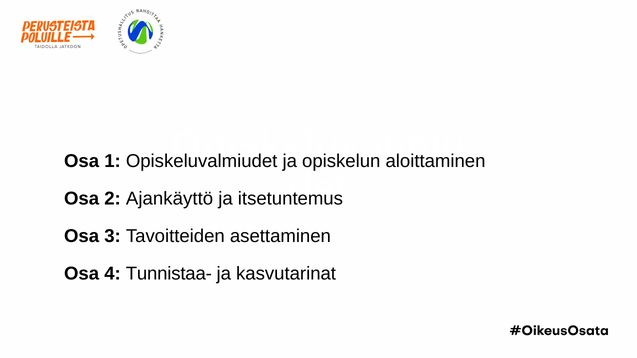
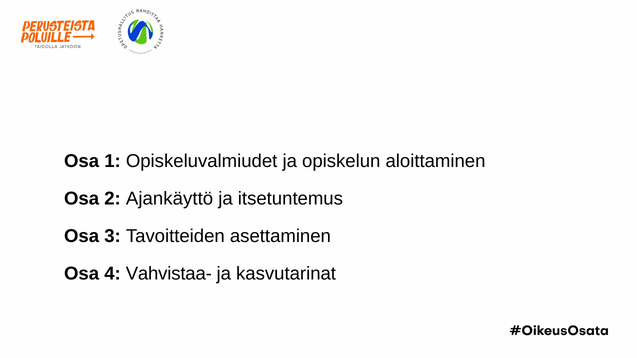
Tunnistaa-: Tunnistaa- -> Vahvistaa-
